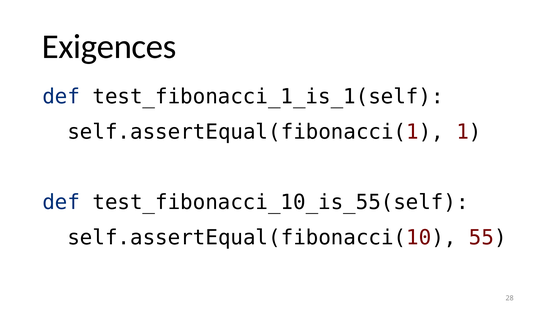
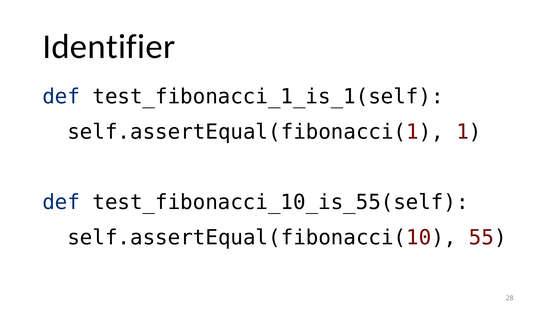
Exigences: Exigences -> Identifier
